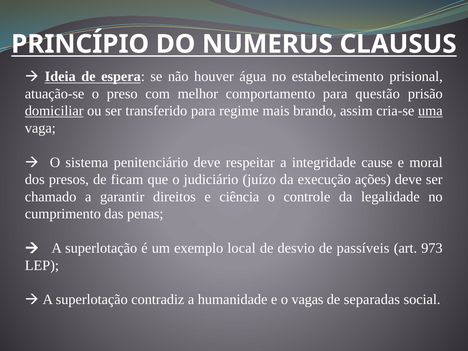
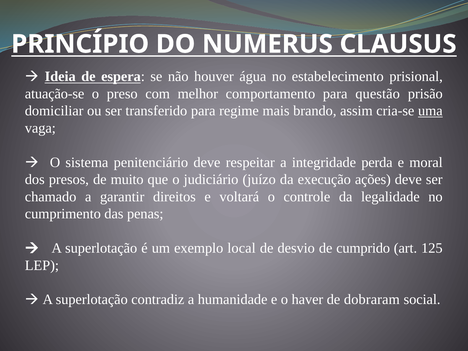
domiciliar underline: present -> none
cause: cause -> perda
ficam: ficam -> muito
ciência: ciência -> voltará
passíveis: passíveis -> cumprido
973: 973 -> 125
vagas: vagas -> haver
separadas: separadas -> dobraram
